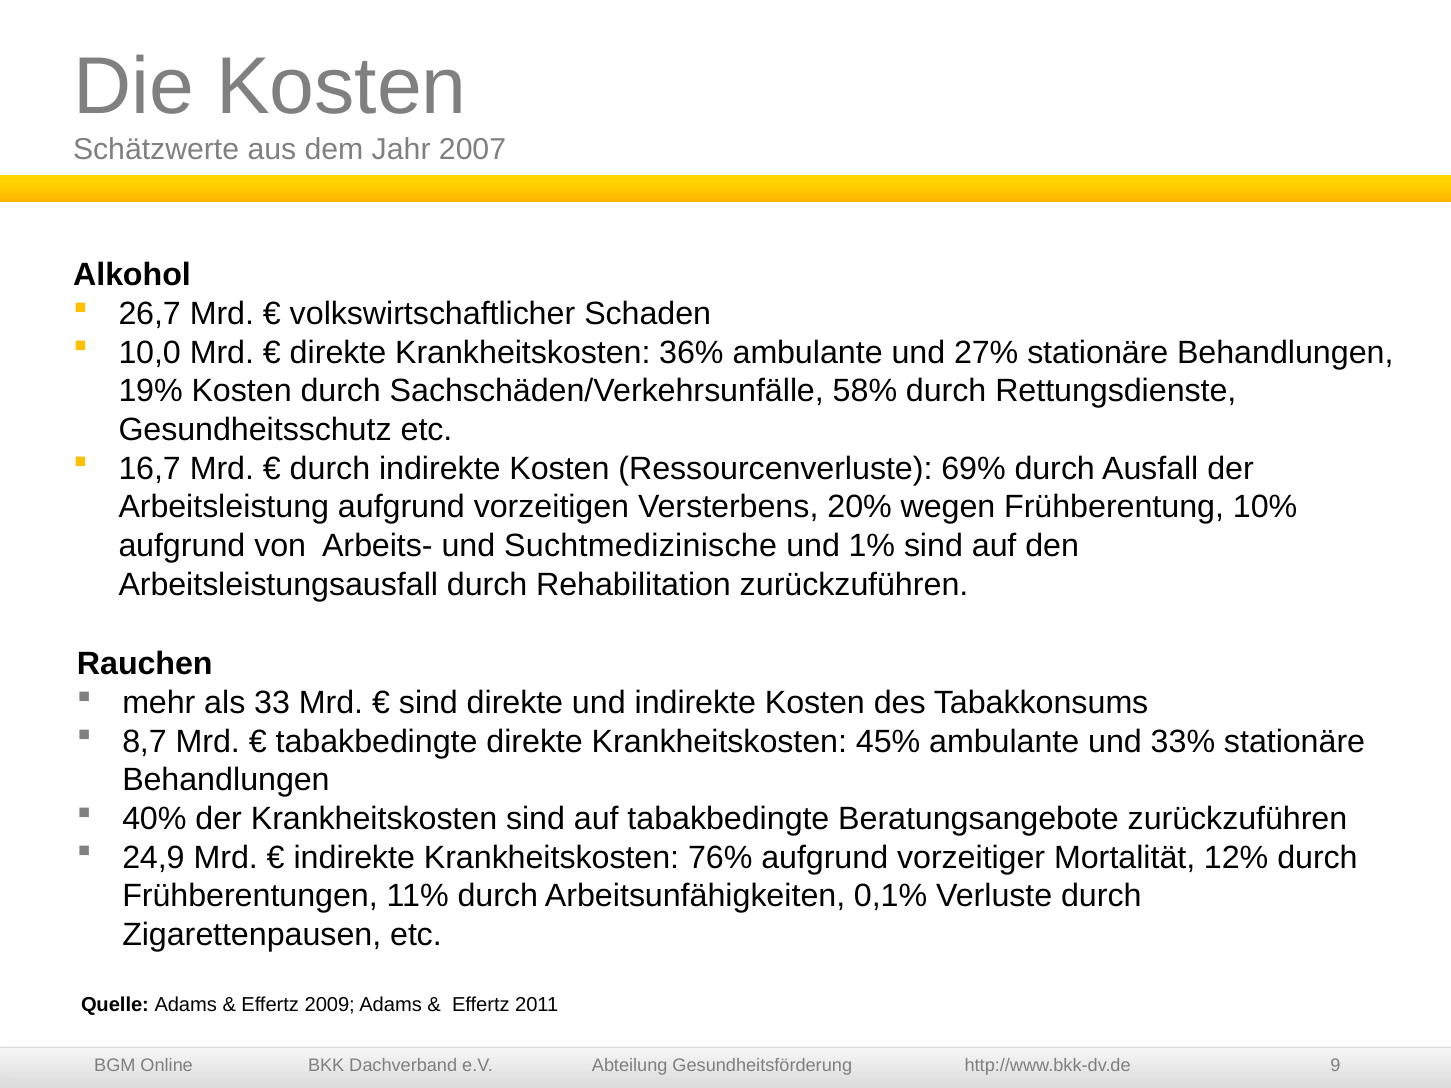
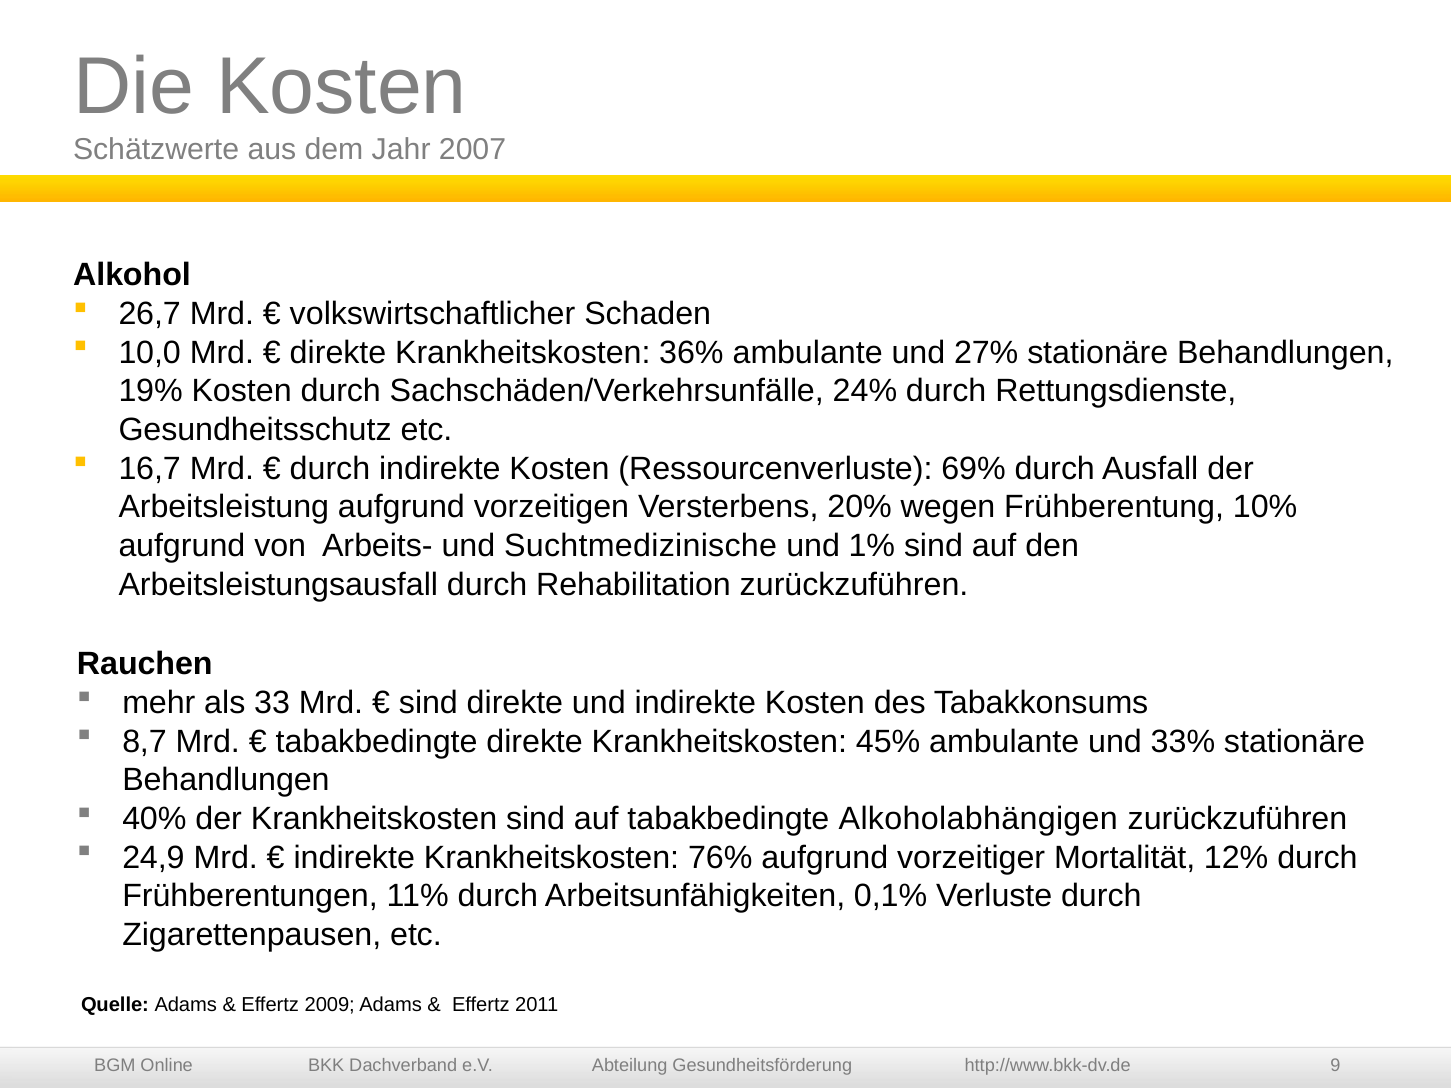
58%: 58% -> 24%
Beratungsangebote: Beratungsangebote -> Alkoholabhängigen
